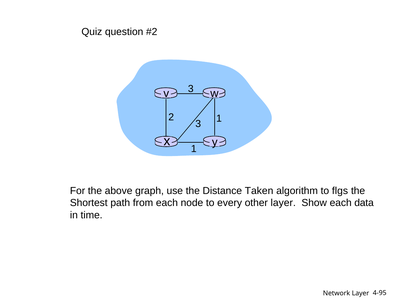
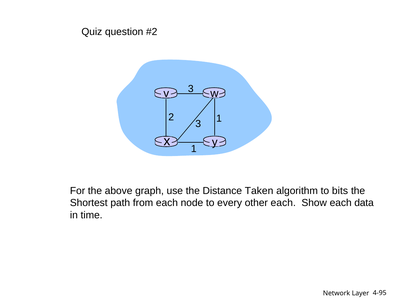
flgs: flgs -> bits
other layer: layer -> each
